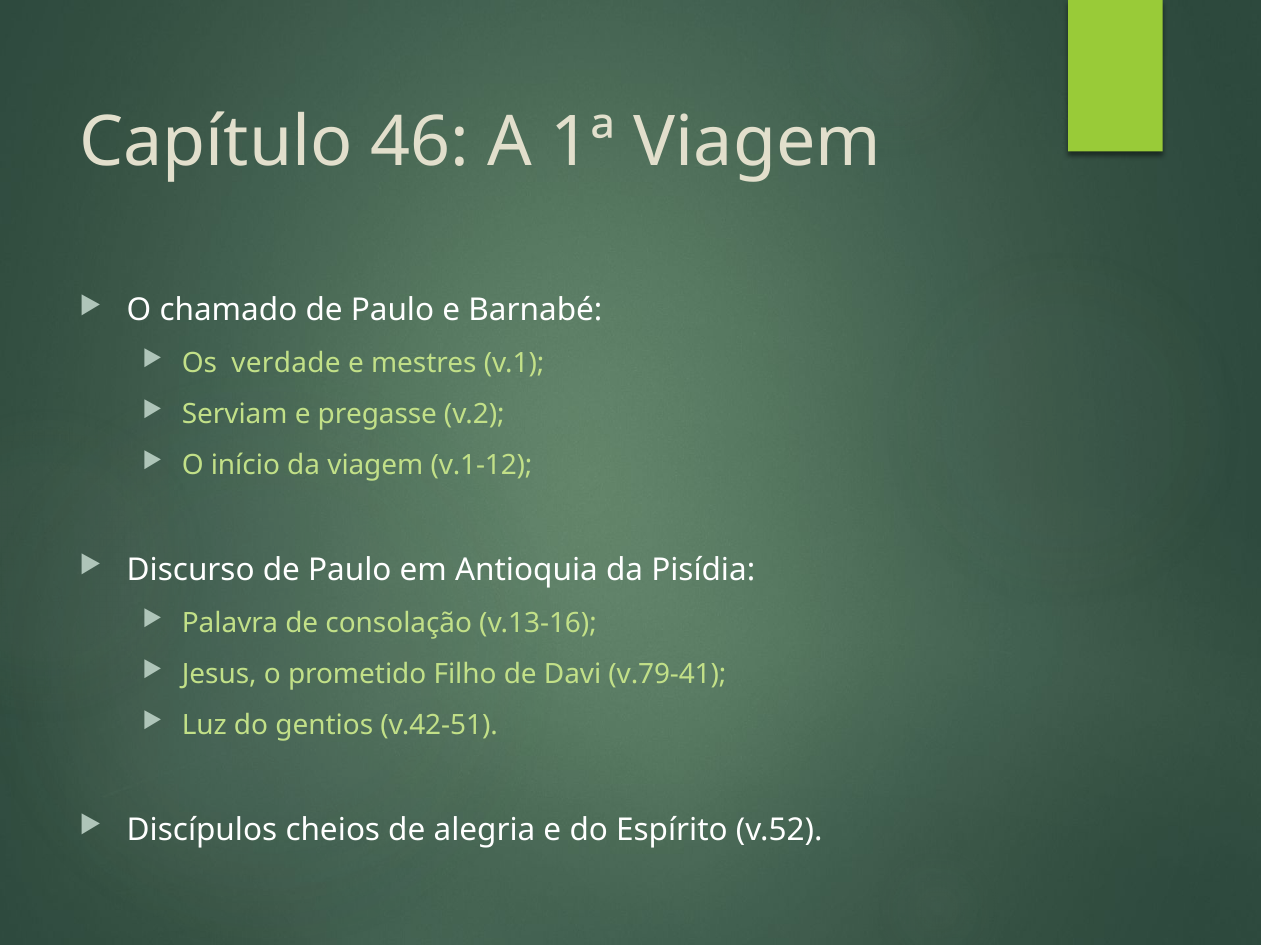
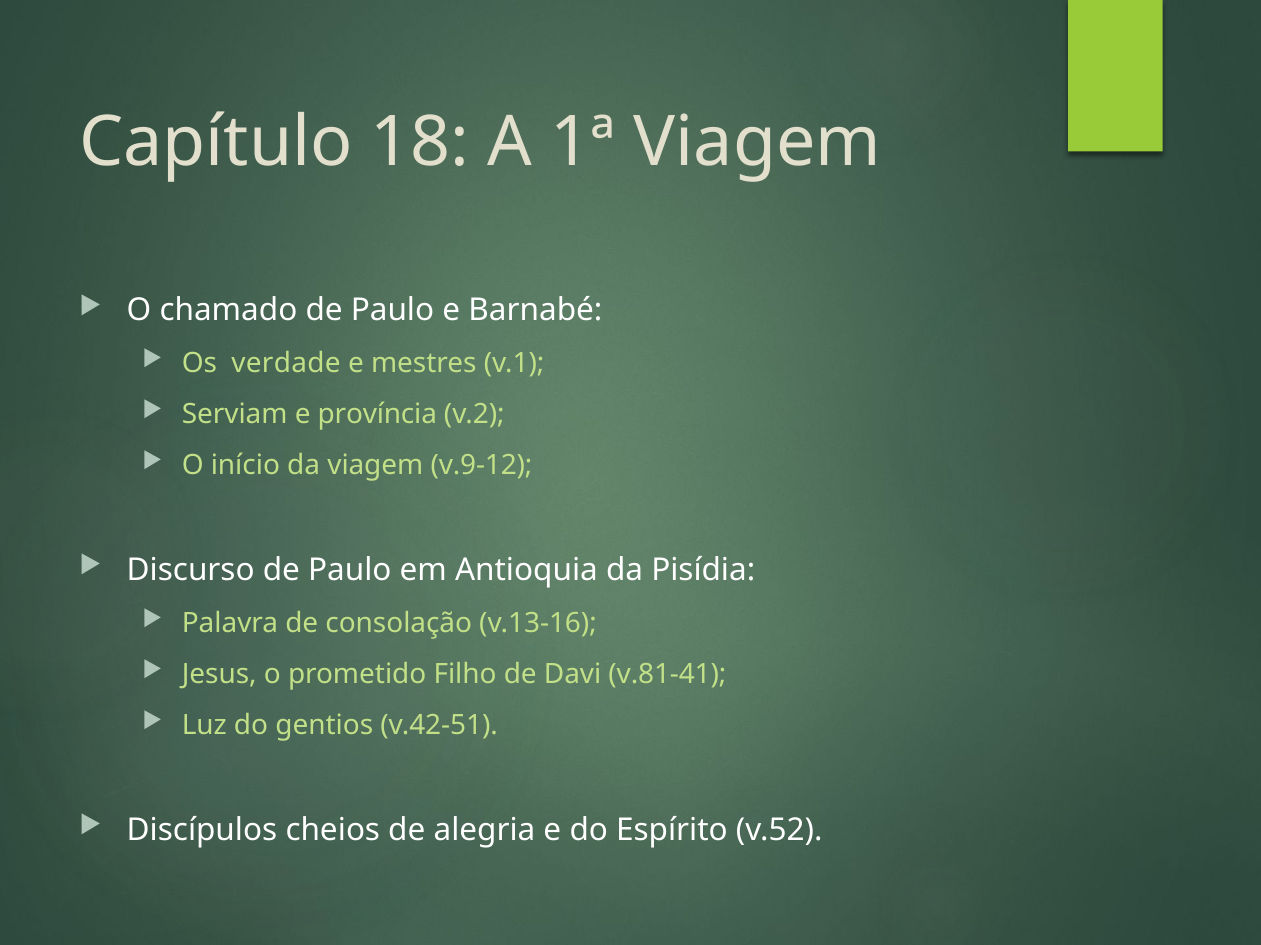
46: 46 -> 18
pregasse: pregasse -> província
v.1-12: v.1-12 -> v.9-12
v.79-41: v.79-41 -> v.81-41
